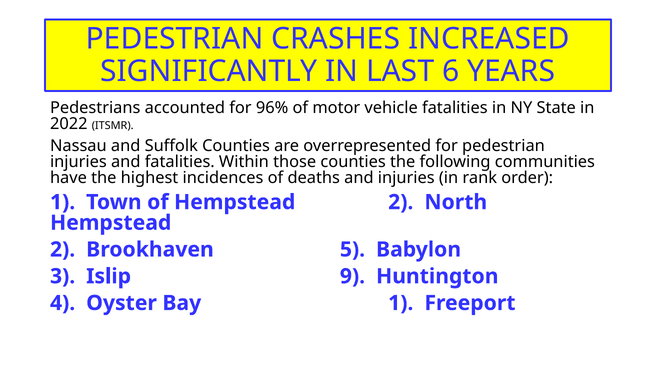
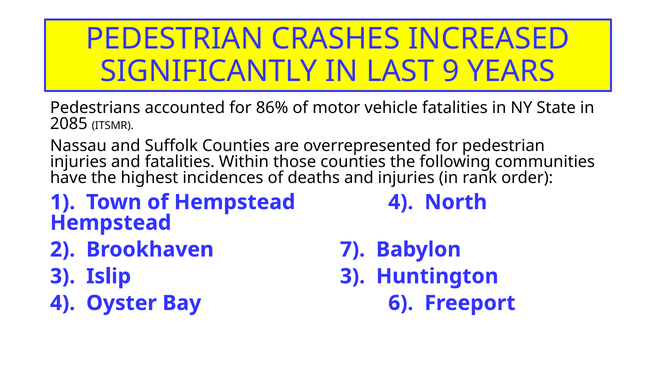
6: 6 -> 9
96%: 96% -> 86%
2022: 2022 -> 2085
of Hempstead 2: 2 -> 4
5: 5 -> 7
Islip 9: 9 -> 3
Bay 1: 1 -> 6
